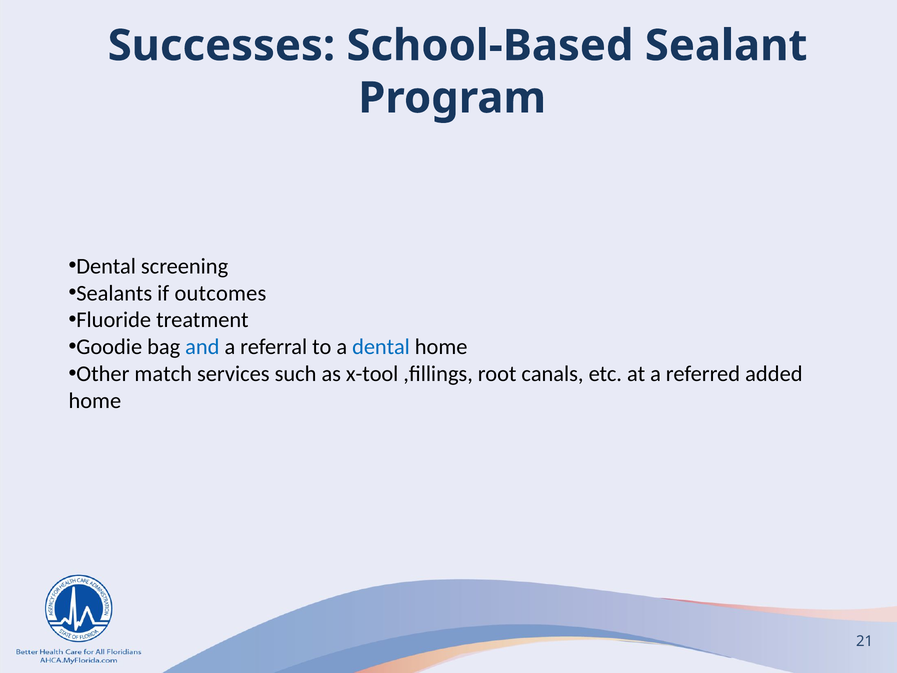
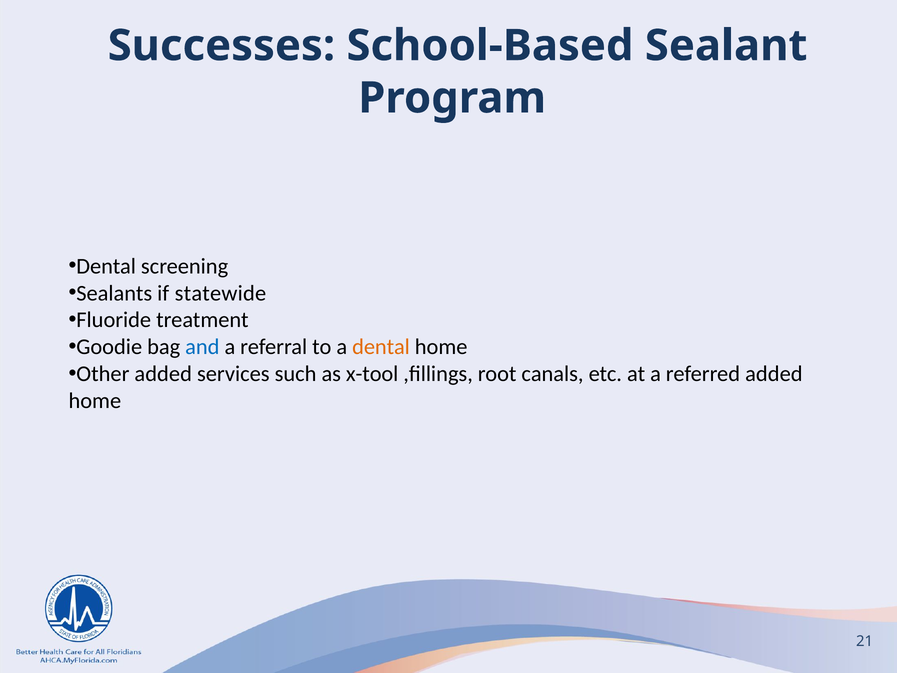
outcomes: outcomes -> statewide
dental at (381, 347) colour: blue -> orange
Other match: match -> added
